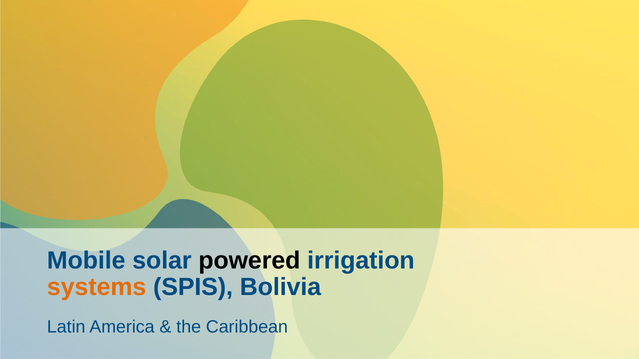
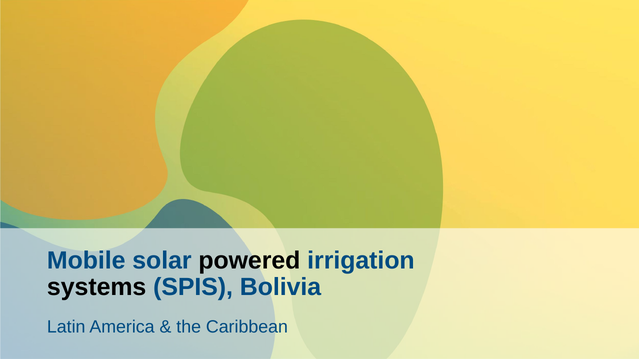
systems colour: orange -> black
